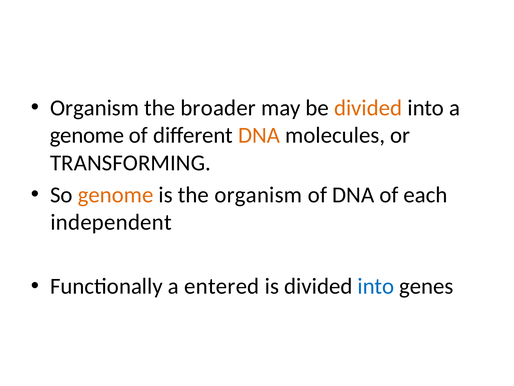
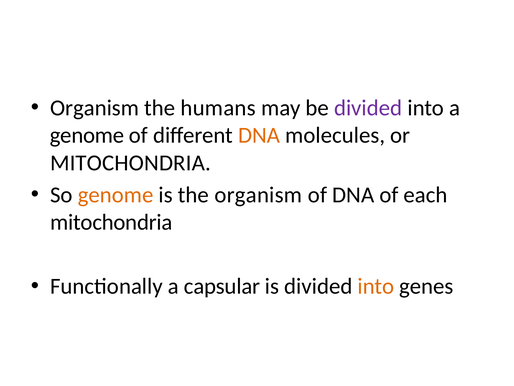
broader: broader -> humans
divided at (368, 108) colour: orange -> purple
TRANSFORMING at (131, 163): TRANSFORMING -> MITOCHONDRIA
independent at (111, 222): independent -> mitochondria
entered: entered -> capsular
into at (376, 286) colour: blue -> orange
